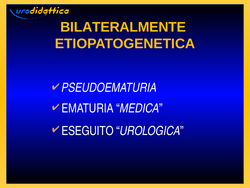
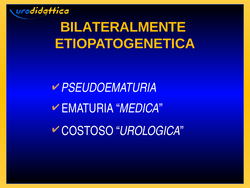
ESEGUITO: ESEGUITO -> COSTOSO
